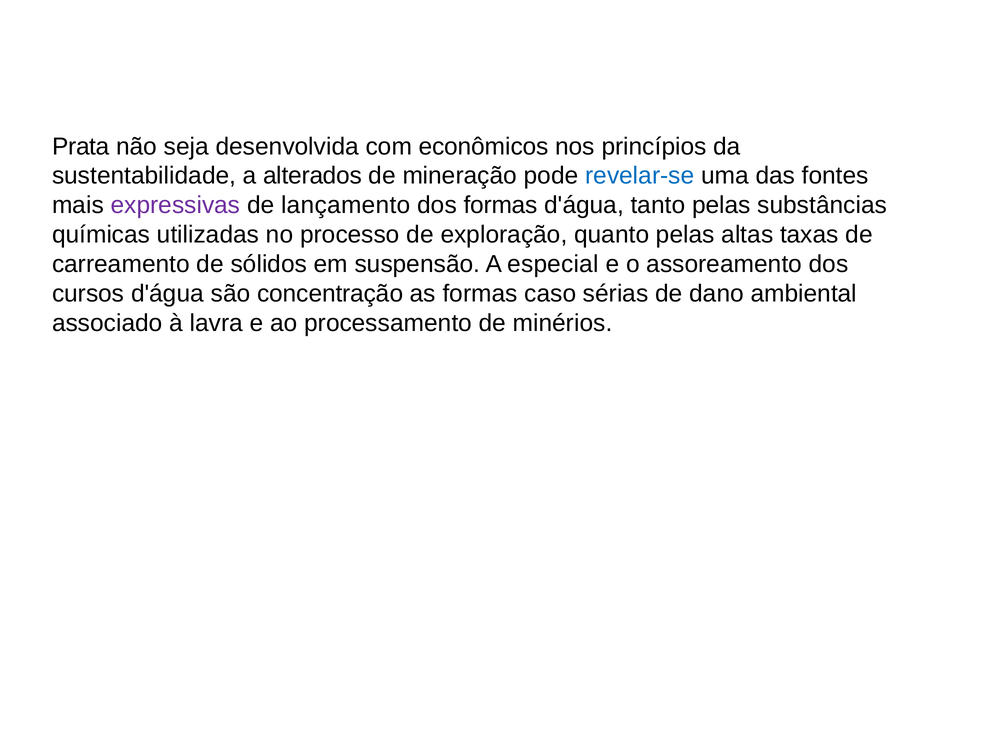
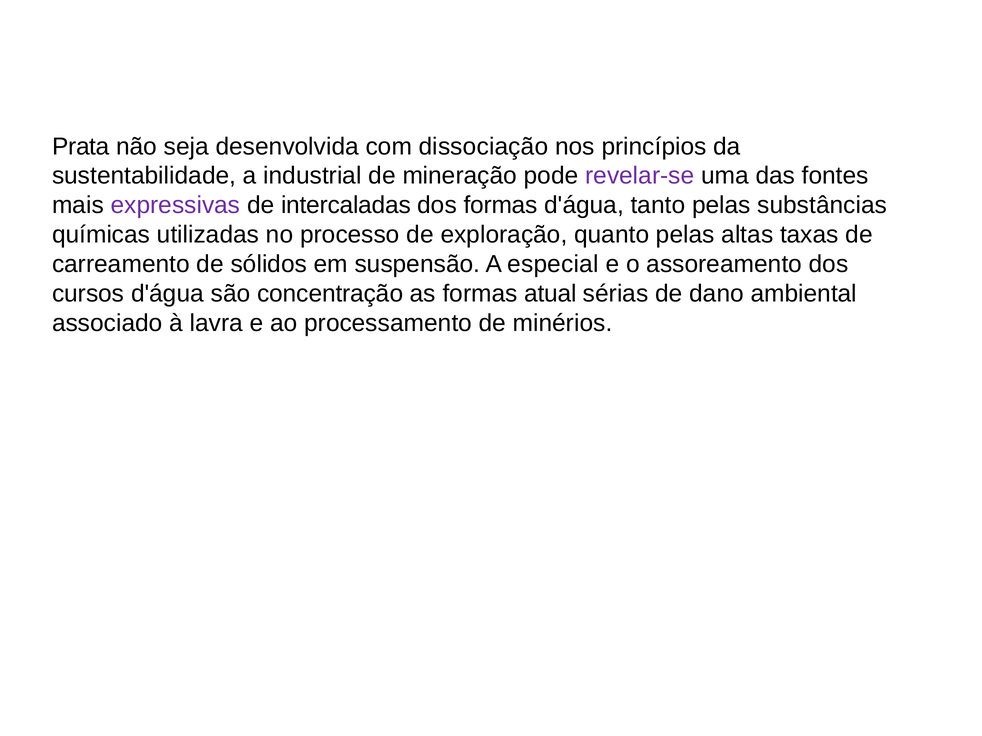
econômicos: econômicos -> dissociação
alterados: alterados -> industrial
revelar-se colour: blue -> purple
lançamento: lançamento -> intercaladas
caso: caso -> atual
